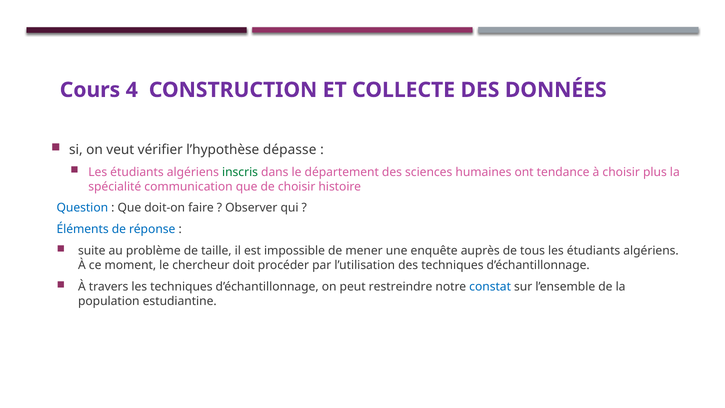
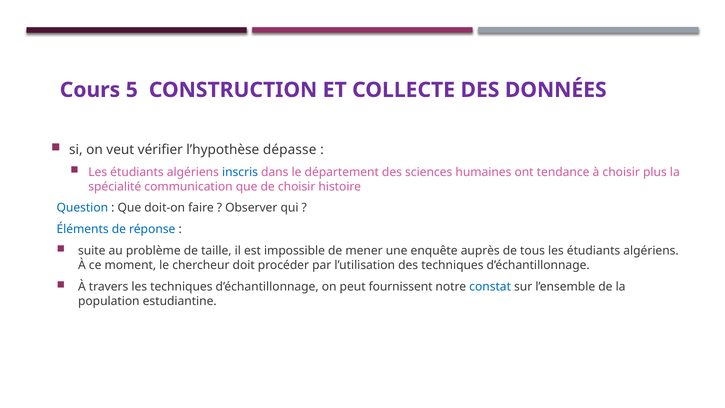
4: 4 -> 5
inscris colour: green -> blue
restreindre: restreindre -> fournissent
